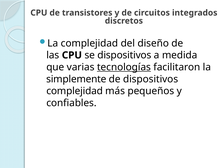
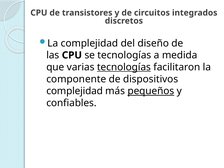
se dispositivos: dispositivos -> tecnologías
simplemente: simplemente -> componente
pequeños underline: none -> present
